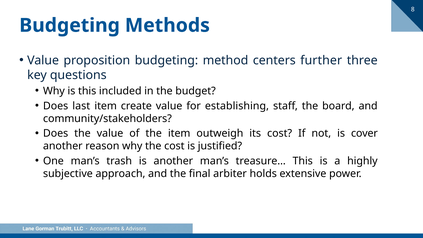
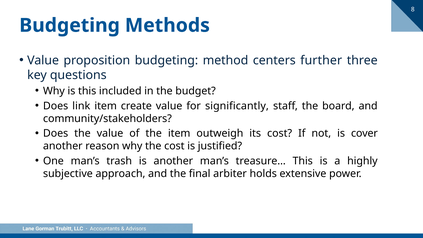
last: last -> link
establishing: establishing -> significantly
